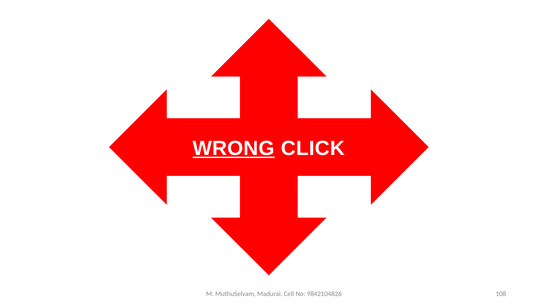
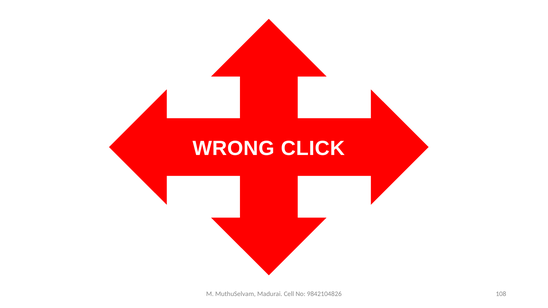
WRONG underline: present -> none
